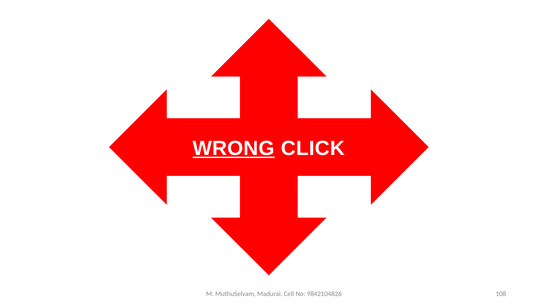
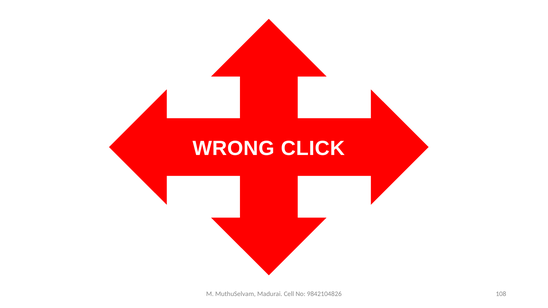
WRONG underline: present -> none
